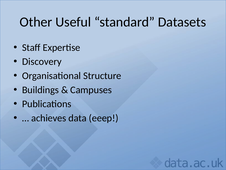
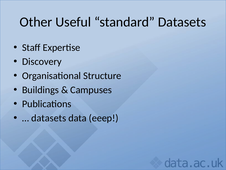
achieves at (49, 118): achieves -> datasets
